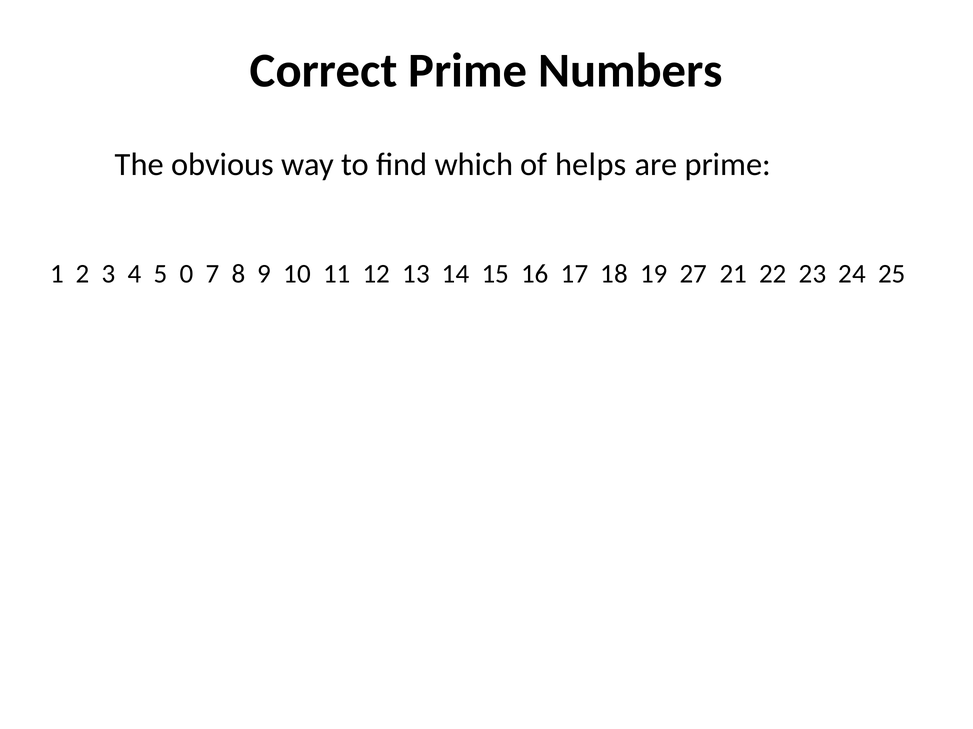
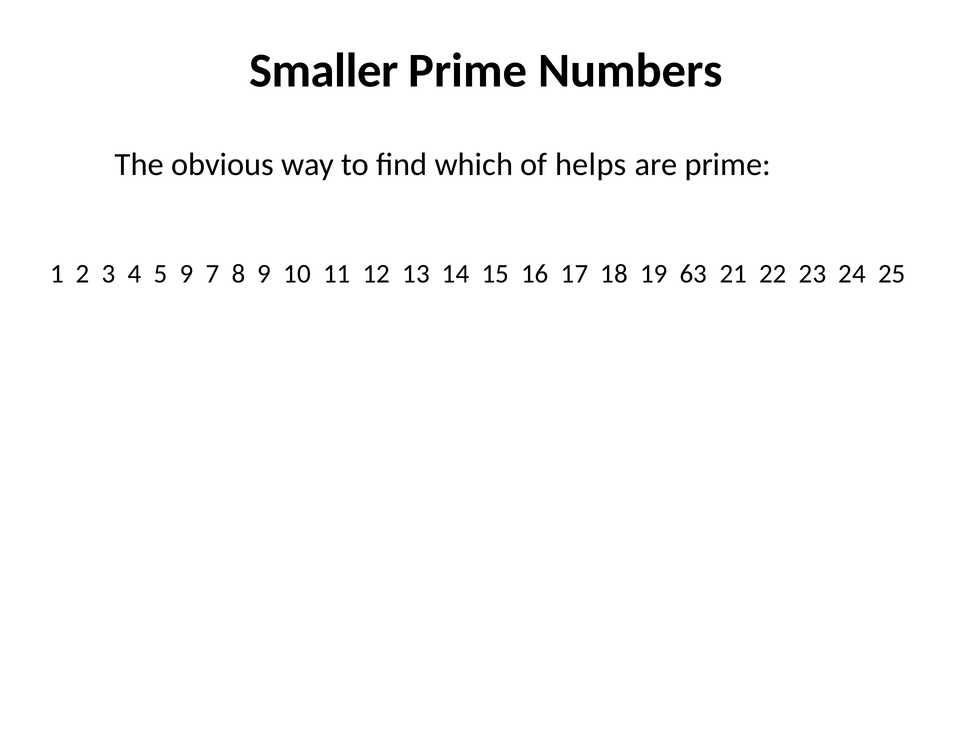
Correct: Correct -> Smaller
5 0: 0 -> 9
27: 27 -> 63
